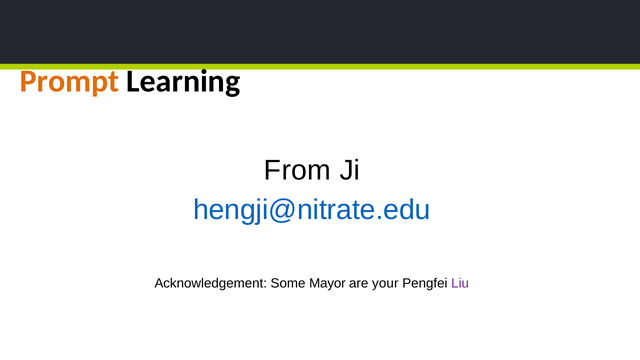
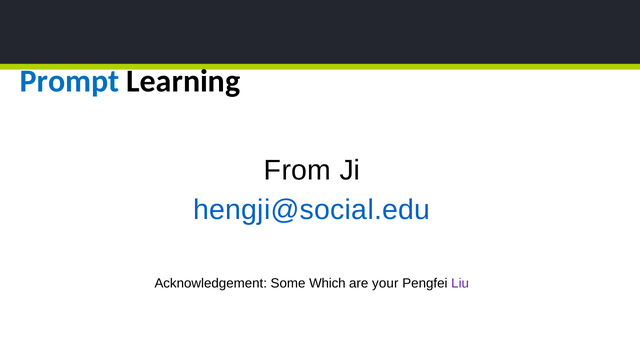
Prompt colour: orange -> blue
hengji@nitrate.edu: hengji@nitrate.edu -> hengji@social.edu
Mayor: Mayor -> Which
